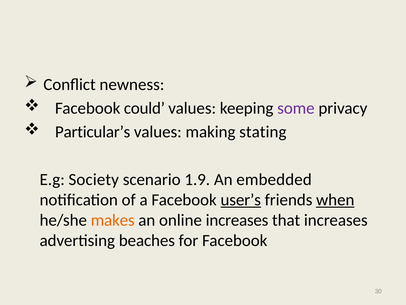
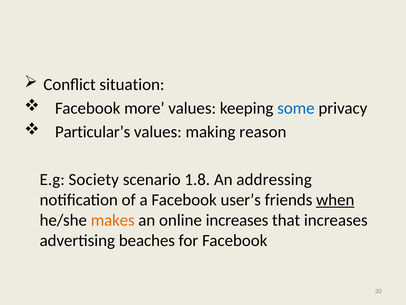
newness: newness -> situation
could: could -> more
some colour: purple -> blue
stating: stating -> reason
1.9: 1.9 -> 1.8
embedded: embedded -> addressing
user’s underline: present -> none
